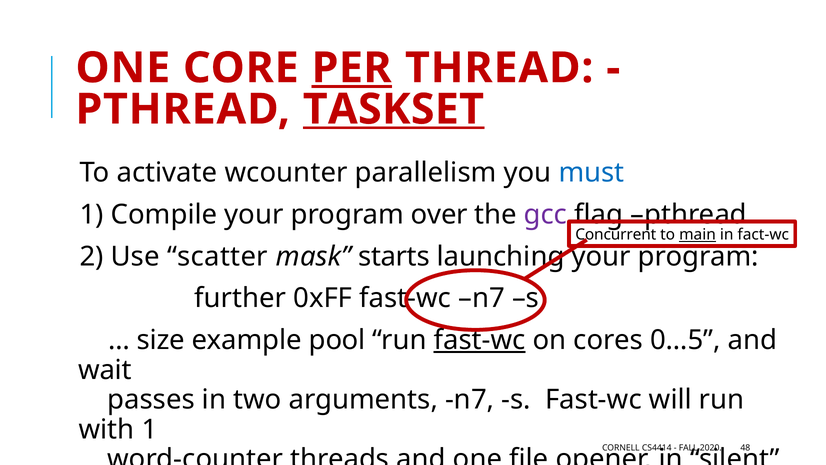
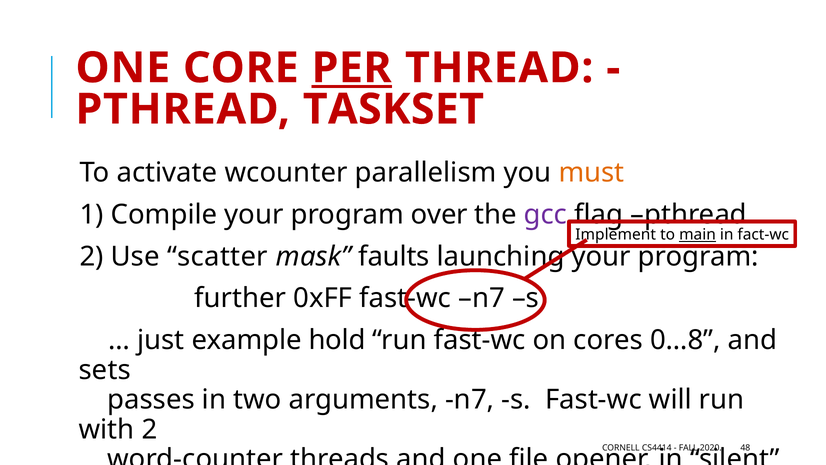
TASKSET underline: present -> none
must colour: blue -> orange
Concurrent: Concurrent -> Implement
starts: starts -> faults
size: size -> just
pool: pool -> hold
fast-wc at (480, 340) underline: present -> none
0…5: 0…5 -> 0…8
wait: wait -> sets
with 1: 1 -> 2
